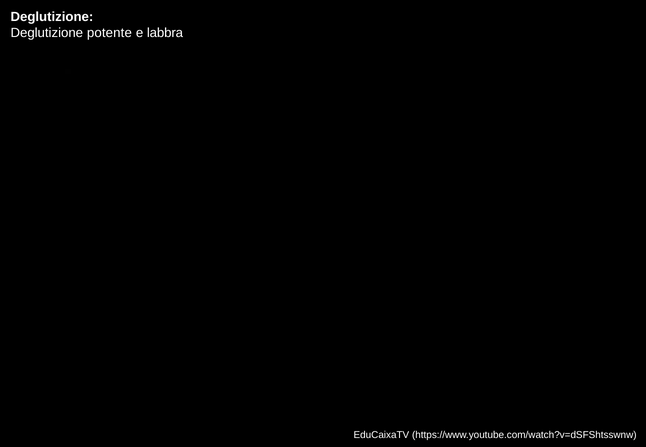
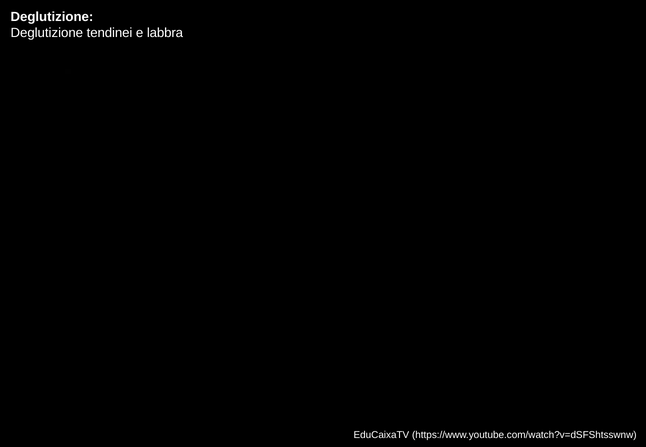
potente: potente -> tendinei
